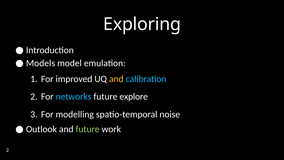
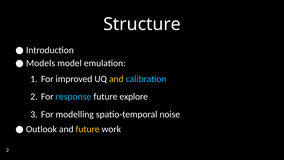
Exploring: Exploring -> Structure
networks: networks -> response
future at (88, 129) colour: light green -> yellow
